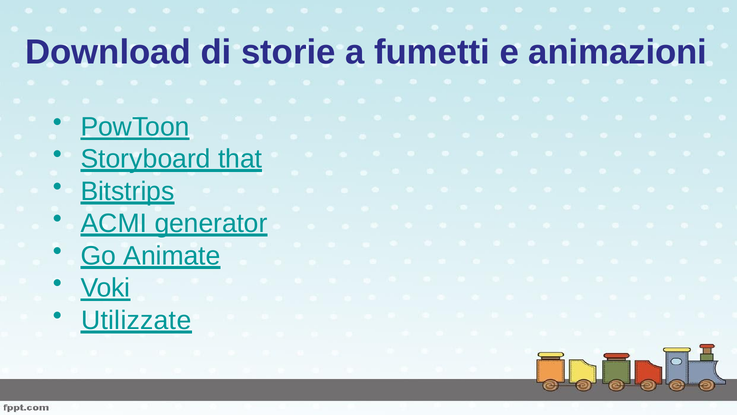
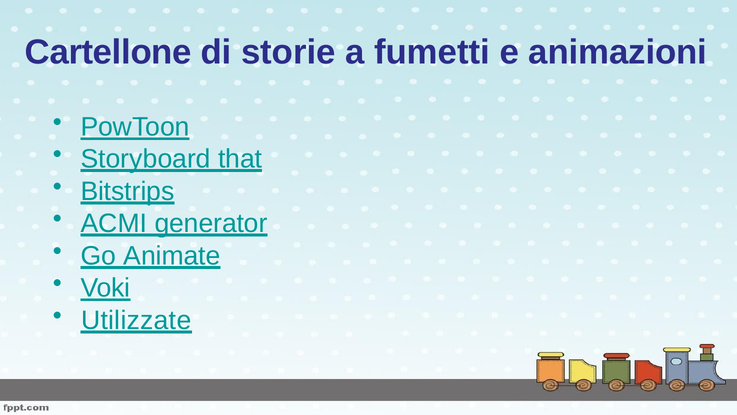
Download: Download -> Cartellone
